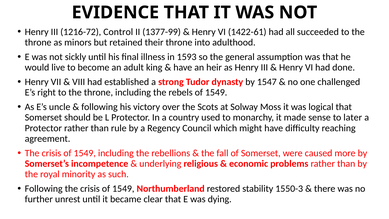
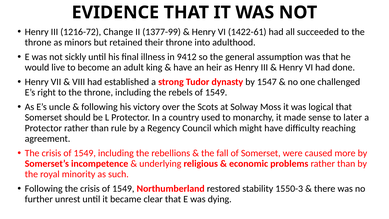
Control: Control -> Change
1593: 1593 -> 9412
